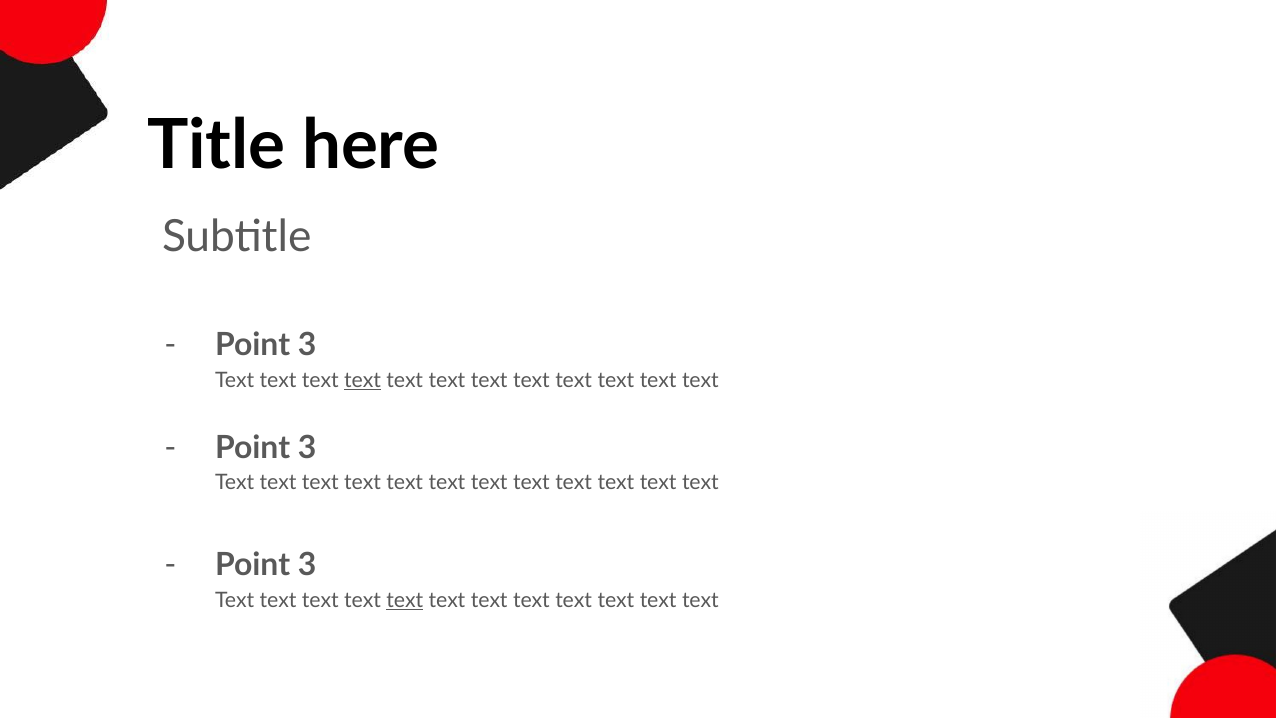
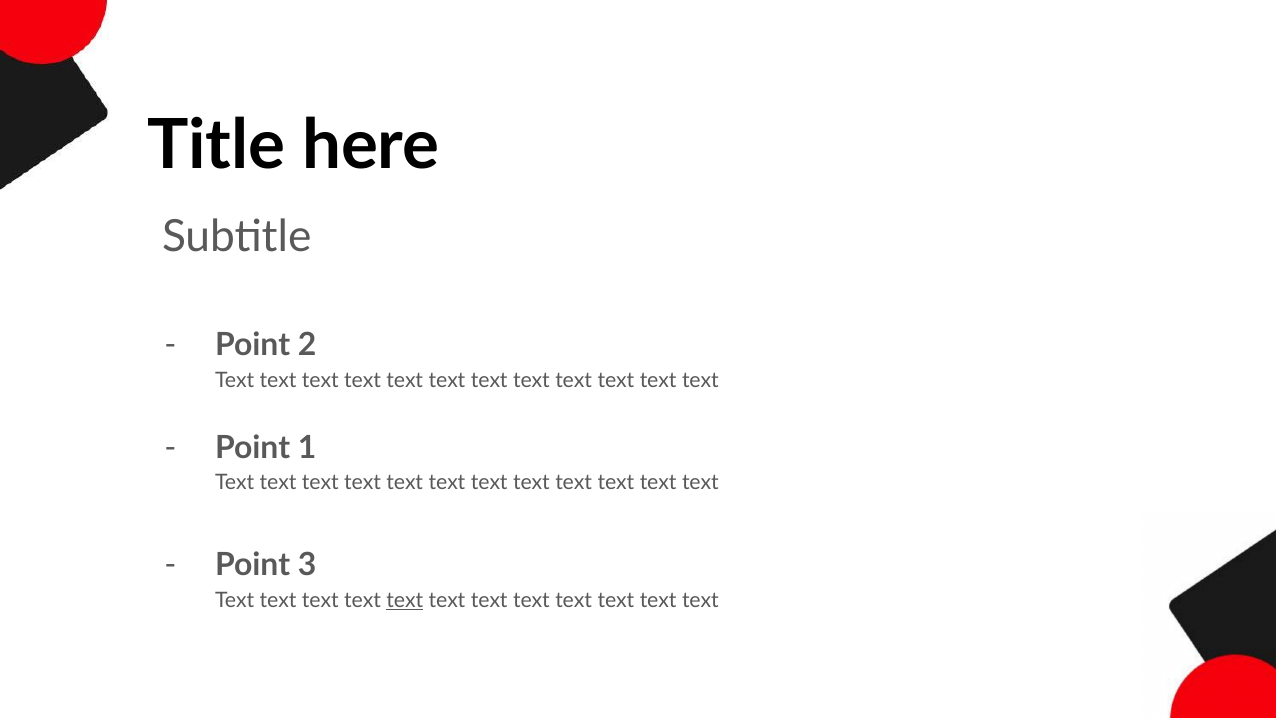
3 at (307, 345): 3 -> 2
text at (363, 380) underline: present -> none
3 at (307, 448): 3 -> 1
